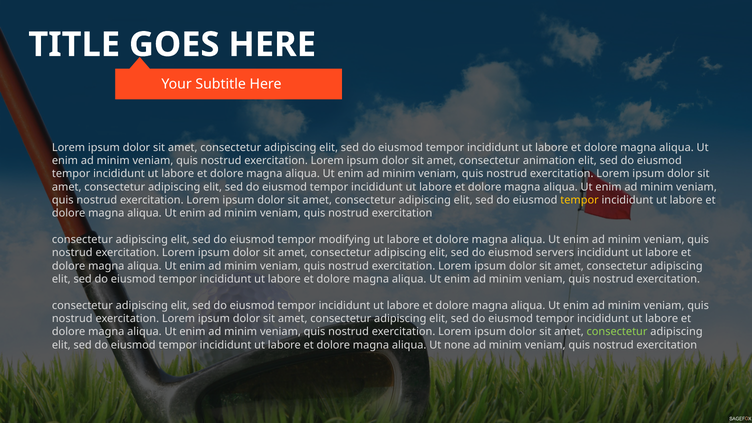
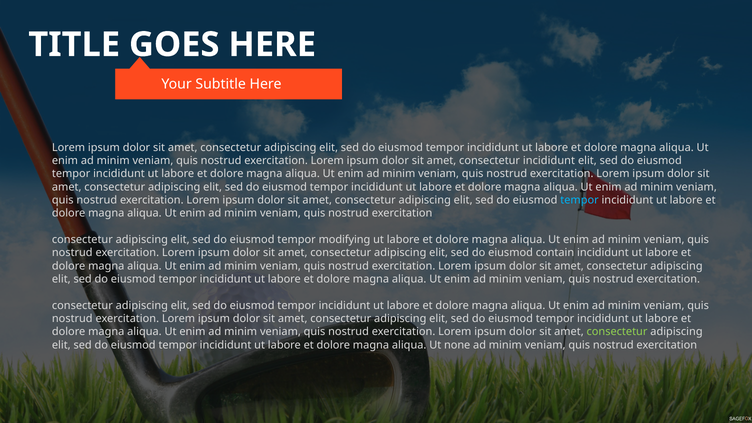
consectetur animation: animation -> incididunt
tempor at (580, 200) colour: yellow -> light blue
servers: servers -> contain
